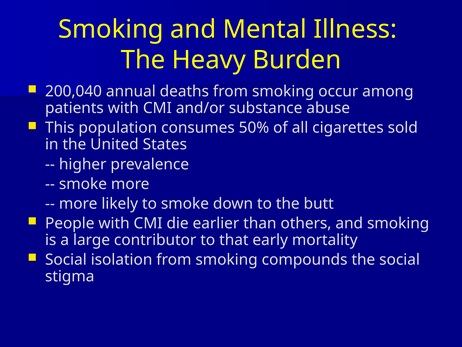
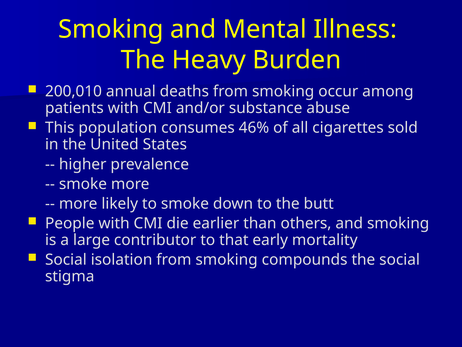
200,040: 200,040 -> 200,010
50%: 50% -> 46%
